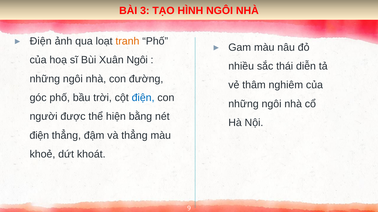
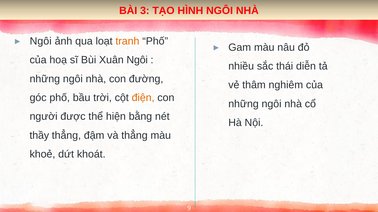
Điện at (41, 41): Điện -> Ngôi
điện at (143, 98) colour: blue -> orange
điện at (39, 136): điện -> thầy
